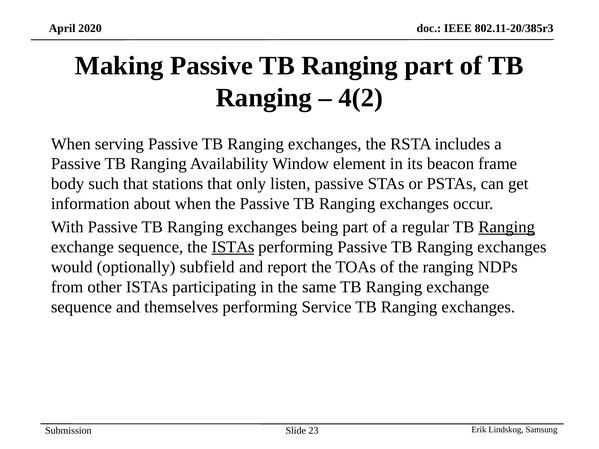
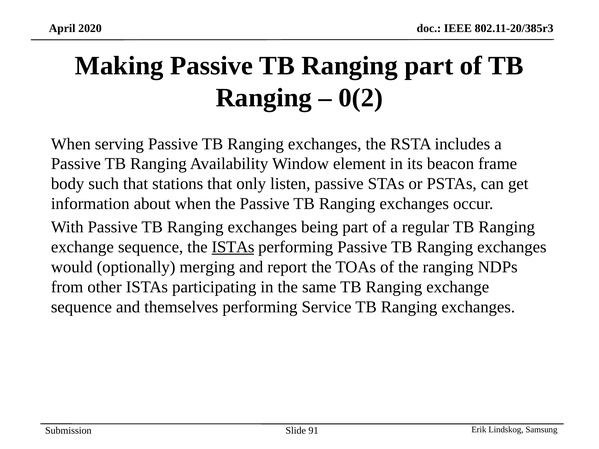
4(2: 4(2 -> 0(2
Ranging at (507, 227) underline: present -> none
subfield: subfield -> merging
23: 23 -> 91
